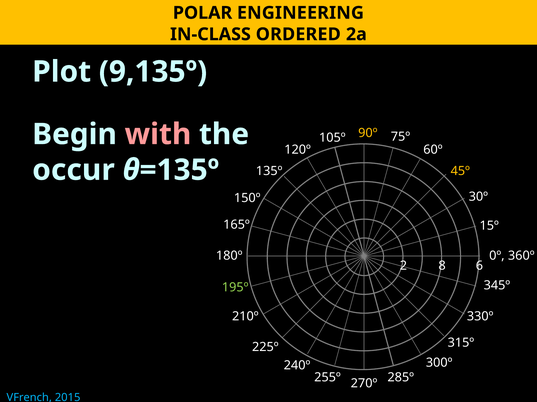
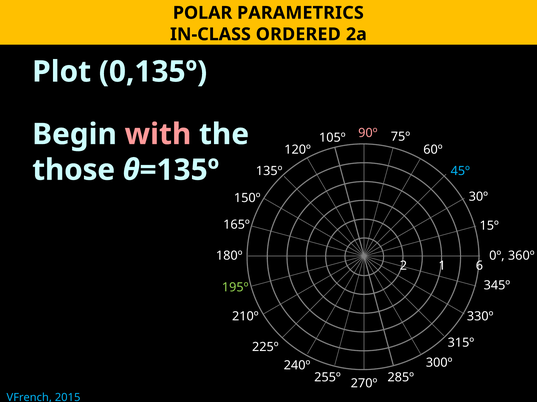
ENGINEERING: ENGINEERING -> PARAMETRICS
9,135º: 9,135º -> 0,135º
90º colour: yellow -> pink
occur: occur -> those
45º colour: yellow -> light blue
8: 8 -> 1
